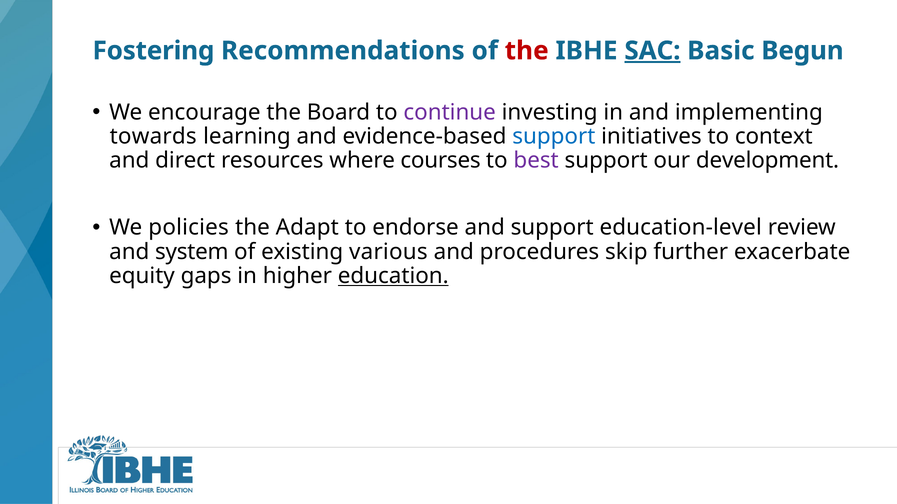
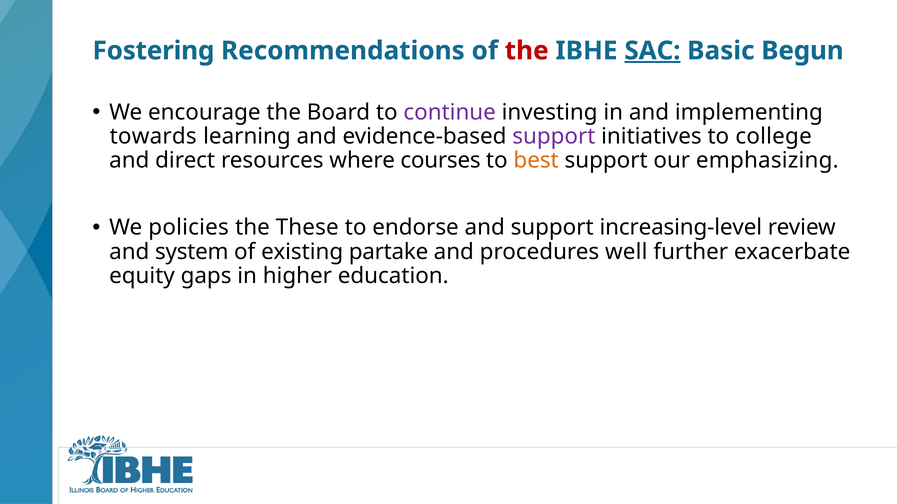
support at (554, 136) colour: blue -> purple
context: context -> college
best colour: purple -> orange
development: development -> emphasizing
Adapt: Adapt -> These
education-level: education-level -> increasing-level
various: various -> partake
skip: skip -> well
education underline: present -> none
